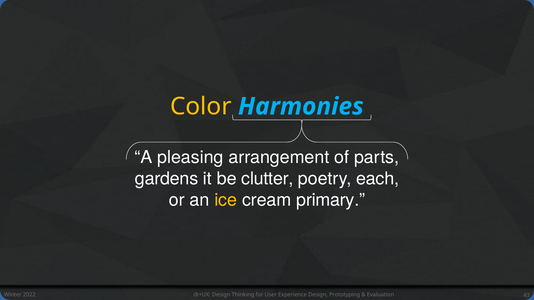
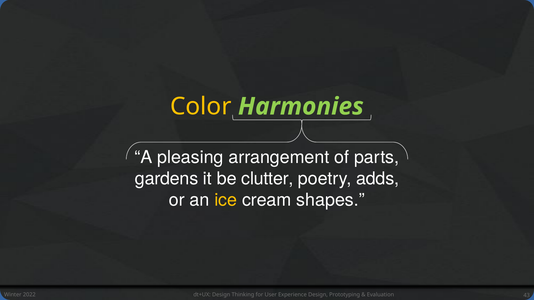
Harmonies colour: light blue -> light green
each: each -> adds
primary: primary -> shapes
